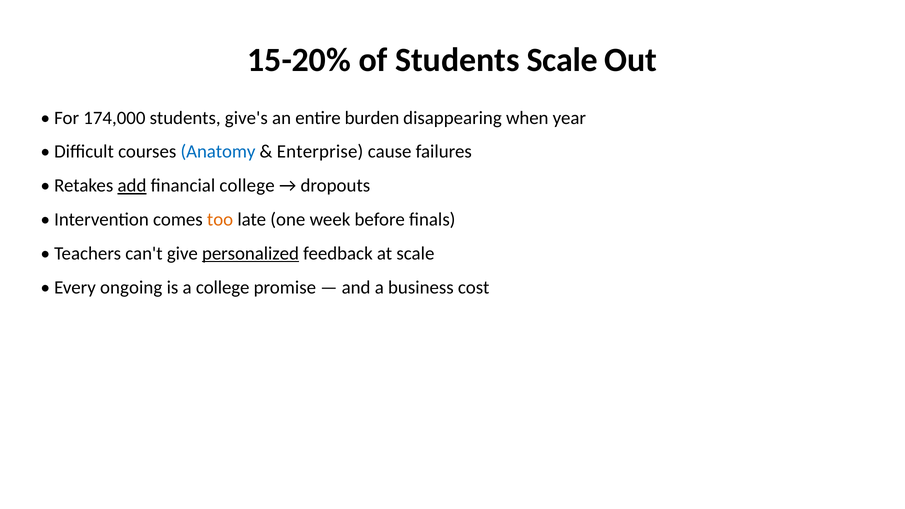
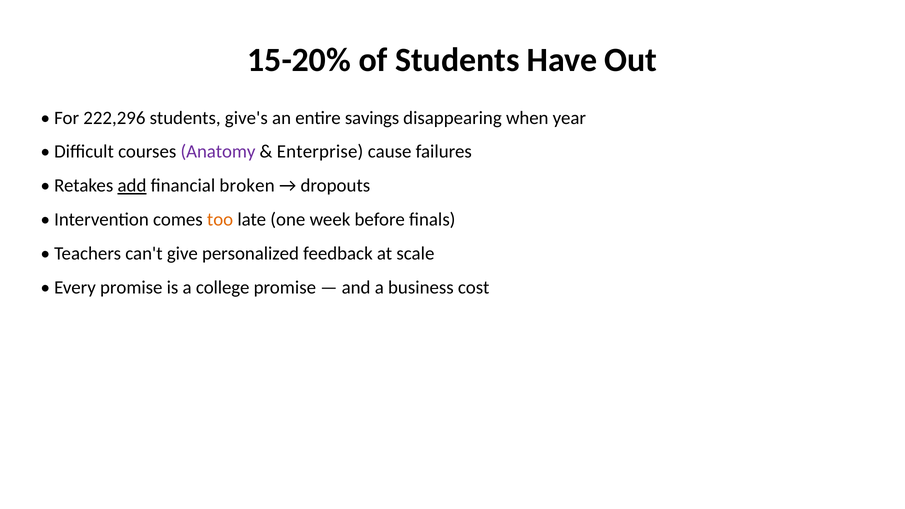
Students Scale: Scale -> Have
174,000: 174,000 -> 222,296
burden: burden -> savings
Anatomy colour: blue -> purple
financial college: college -> broken
personalized underline: present -> none
Every ongoing: ongoing -> promise
